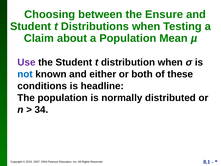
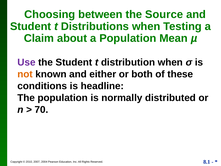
Ensure: Ensure -> Source
not colour: blue -> orange
34: 34 -> 70
